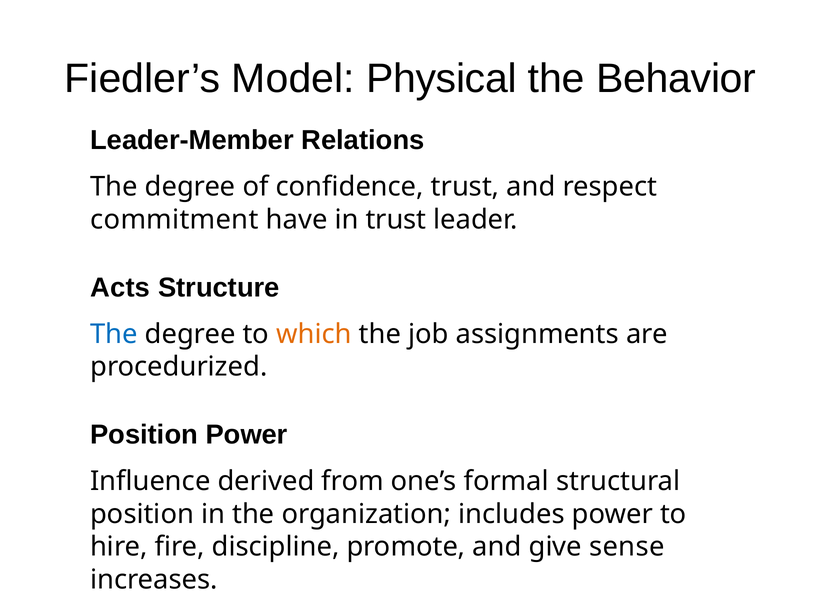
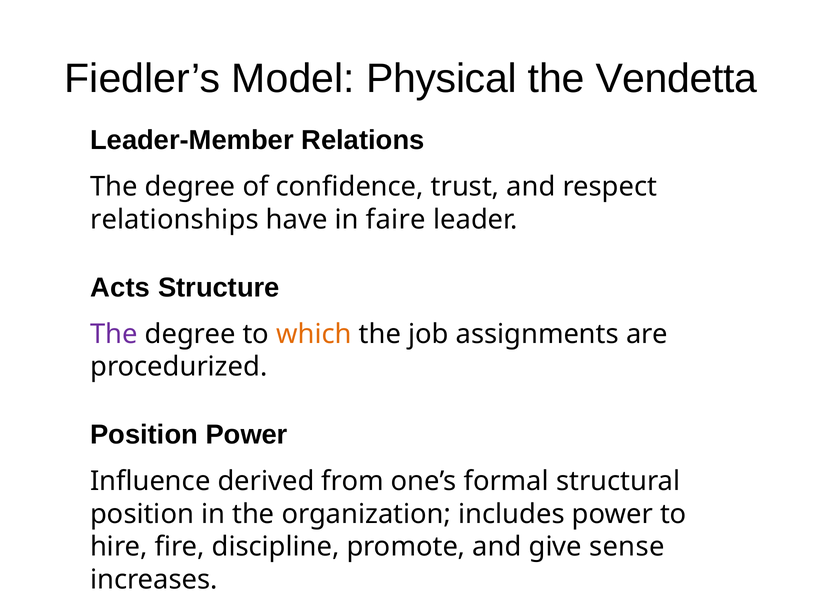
Behavior: Behavior -> Vendetta
commitment: commitment -> relationships
in trust: trust -> faire
The at (114, 334) colour: blue -> purple
